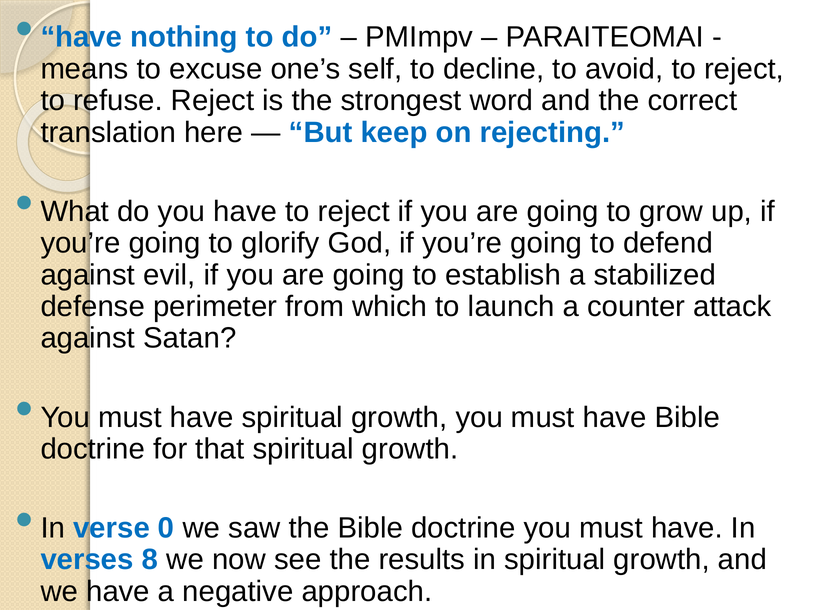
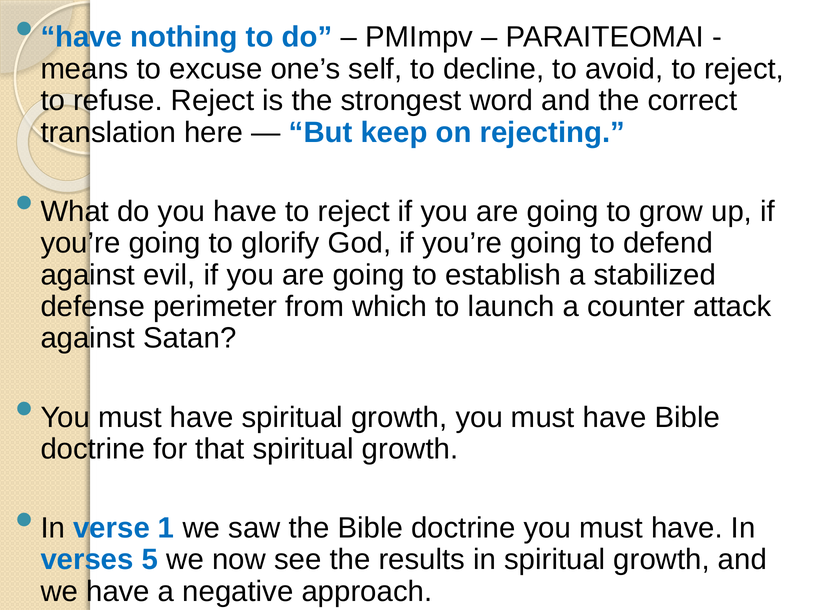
0: 0 -> 1
8: 8 -> 5
